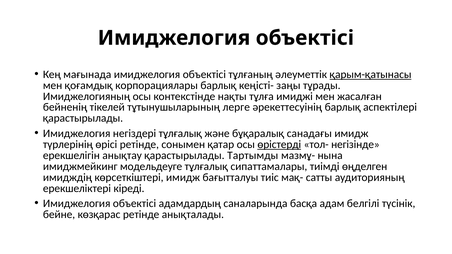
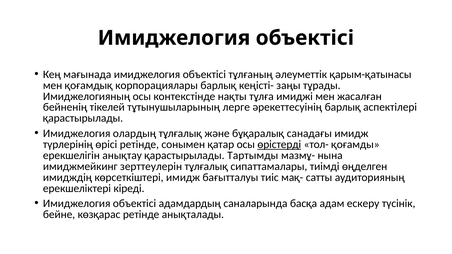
қарым-қатынасы underline: present -> none
негіздері: негіздері -> олардың
негізінде: негізінде -> қоғамды
модельдеуге: модельдеуге -> зерттеулерін
белгілі: белгілі -> ескеру
